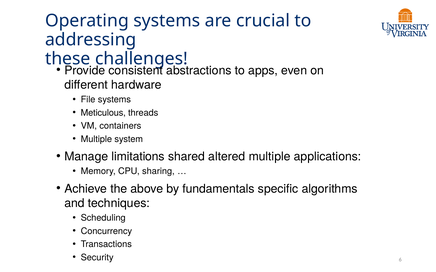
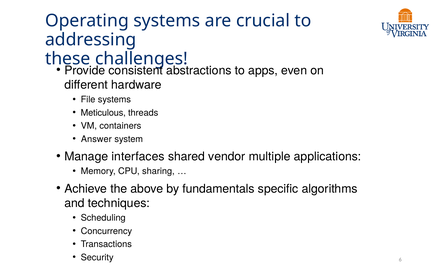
Multiple at (96, 139): Multiple -> Answer
limitations: limitations -> interfaces
altered: altered -> vendor
